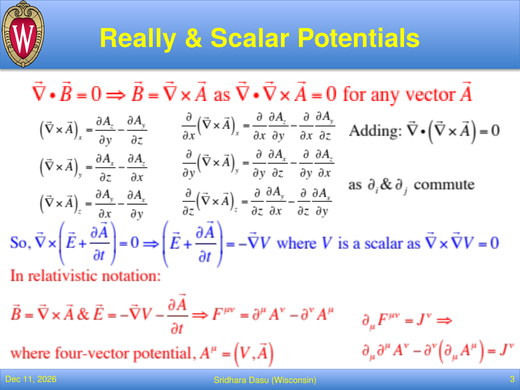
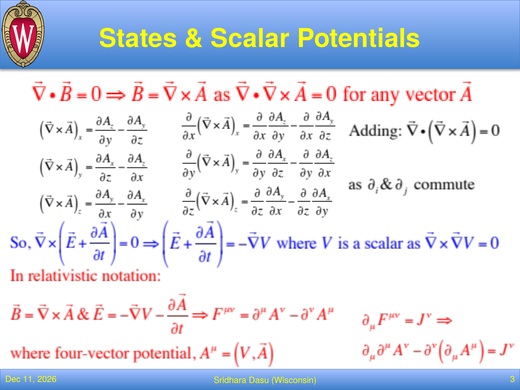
Really: Really -> States
